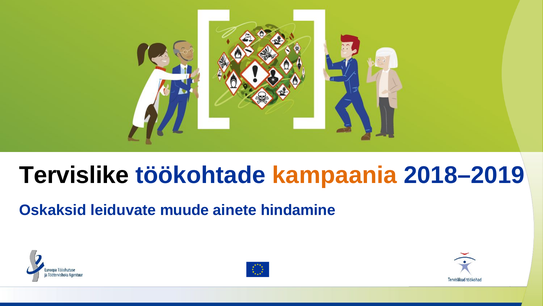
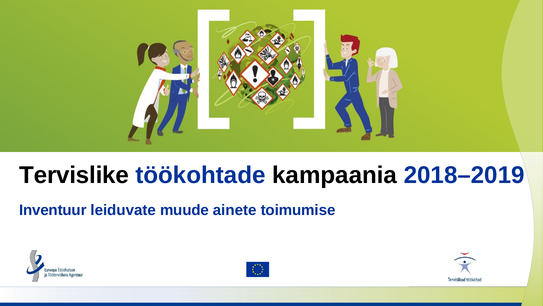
kampaania colour: orange -> black
Oskaksid: Oskaksid -> Inventuur
hindamine: hindamine -> toimumise
